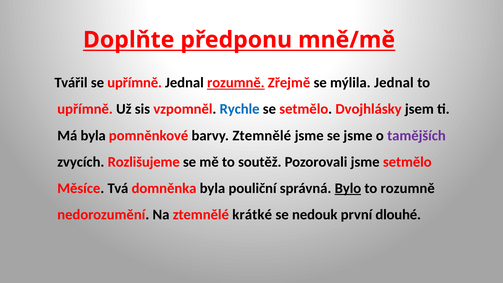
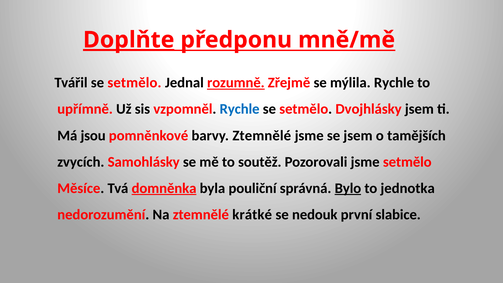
Doplňte underline: none -> present
Tvářil se upřímně: upřímně -> setmělo
mýlila Jednal: Jednal -> Rychle
Má byla: byla -> jsou
se jsme: jsme -> jsem
tamějších colour: purple -> black
Rozlišujeme: Rozlišujeme -> Samohlásky
domněnka underline: none -> present
to rozumně: rozumně -> jednotka
dlouhé: dlouhé -> slabice
